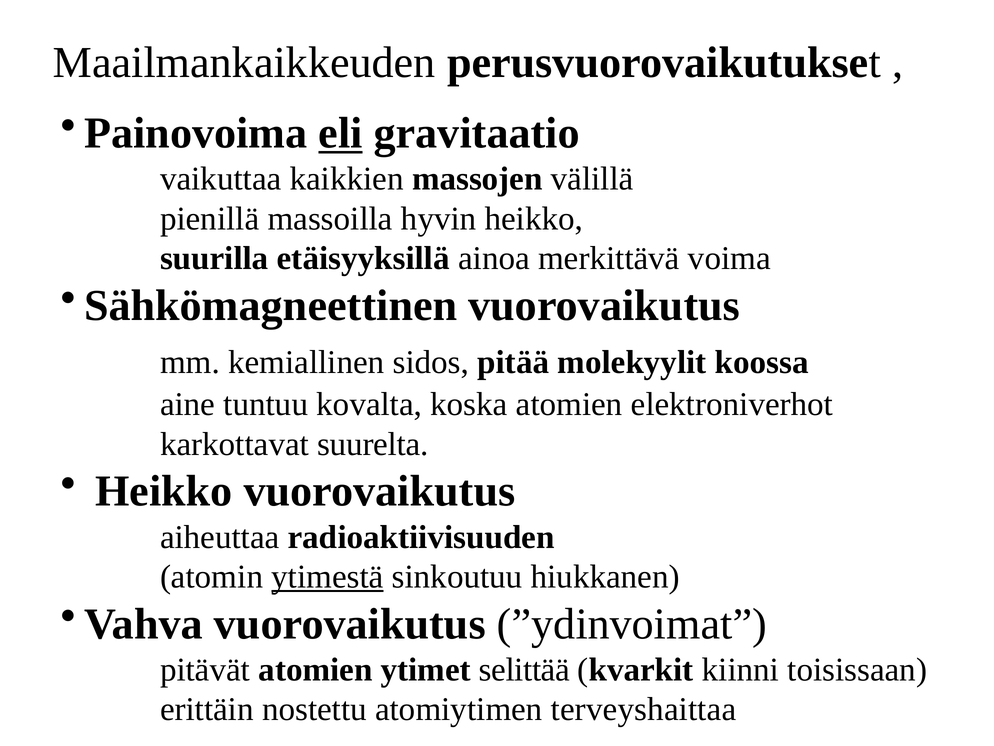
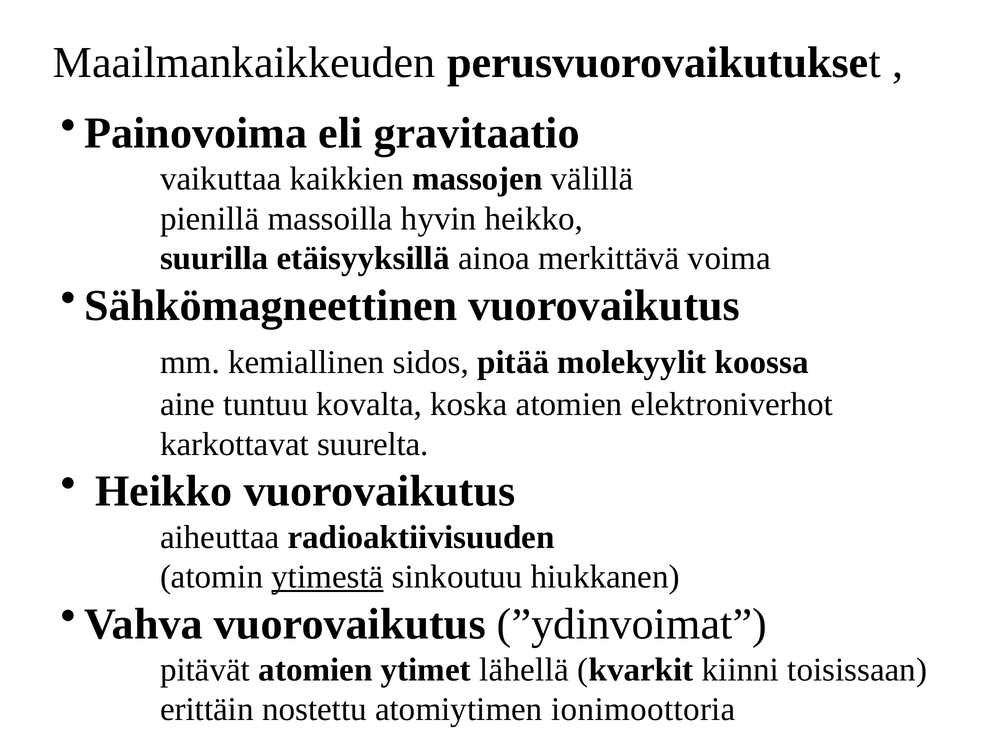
eli underline: present -> none
selittää: selittää -> lähellä
terveyshaittaa: terveyshaittaa -> ionimoottoria
